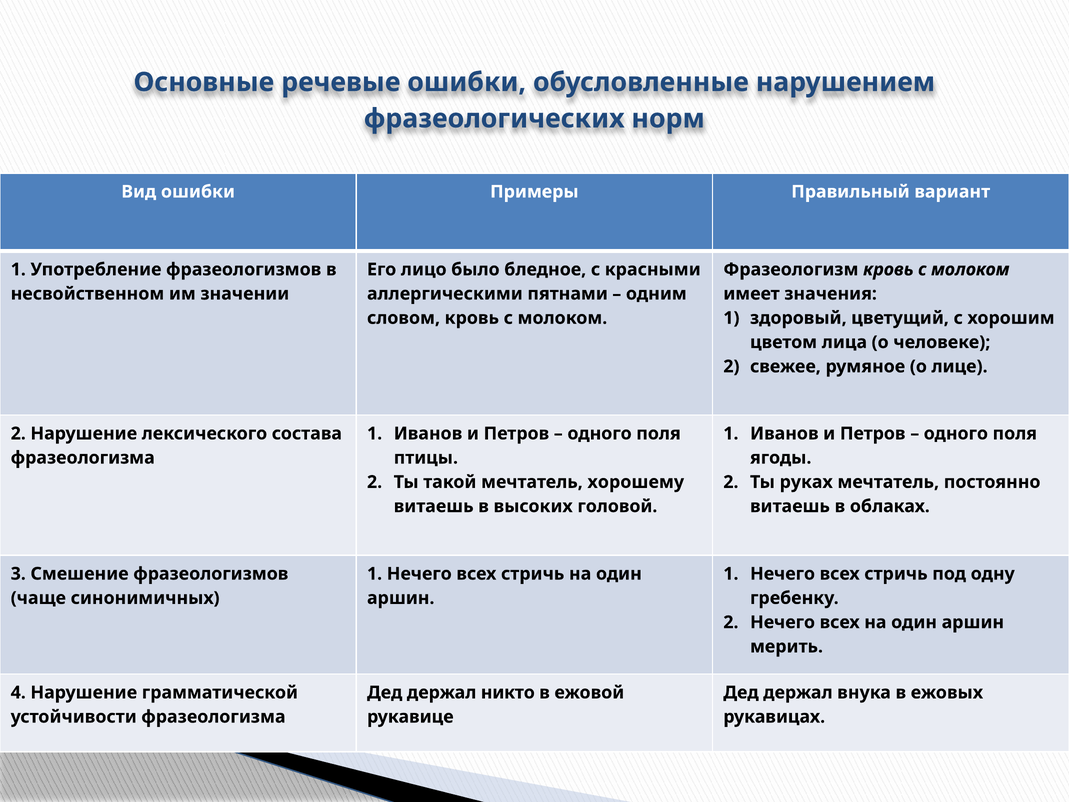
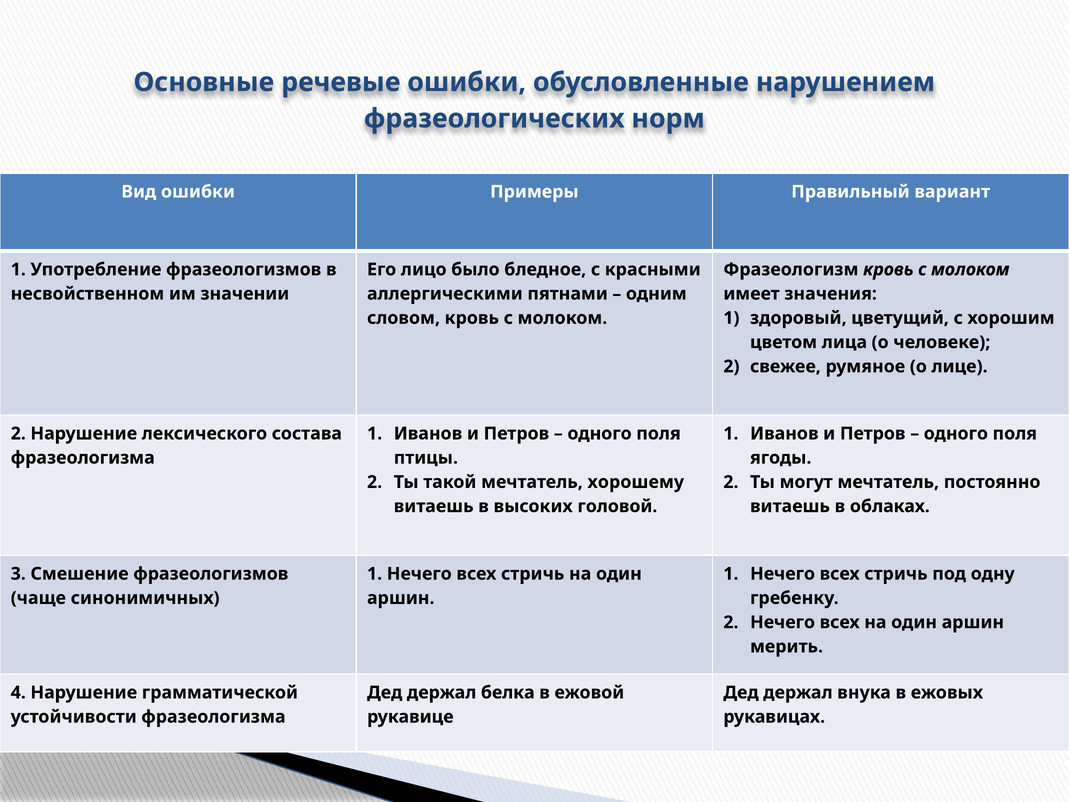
руках: руках -> могут
никто: никто -> белка
